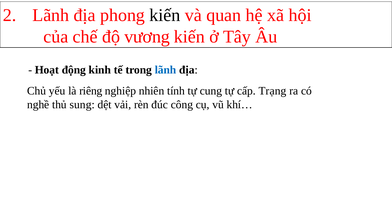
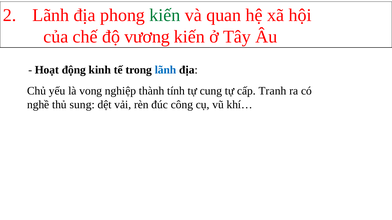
kiến at (165, 15) colour: black -> green
riêng: riêng -> vong
nhiên: nhiên -> thành
Trạng: Trạng -> Tranh
